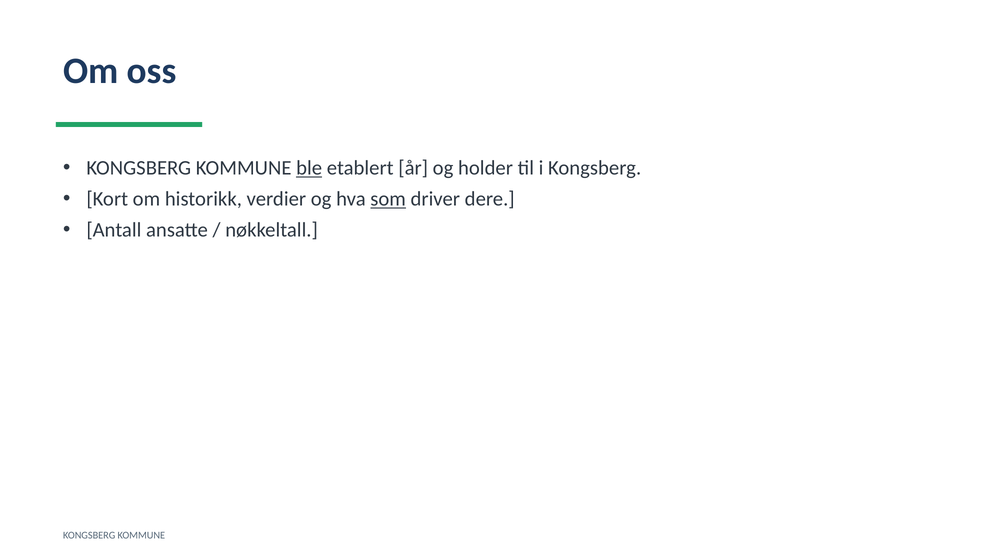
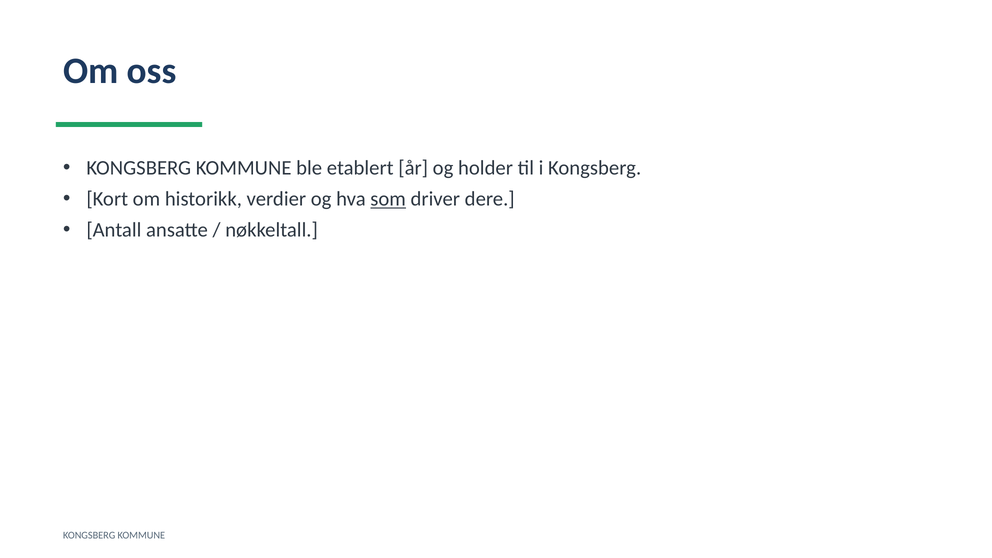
ble underline: present -> none
